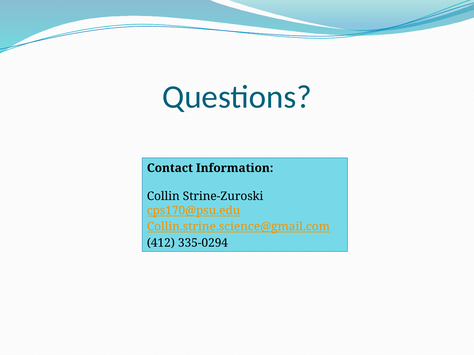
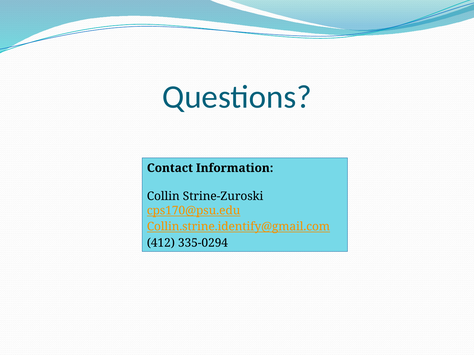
Collin.strine.science@gmail.com: Collin.strine.science@gmail.com -> Collin.strine.identify@gmail.com
